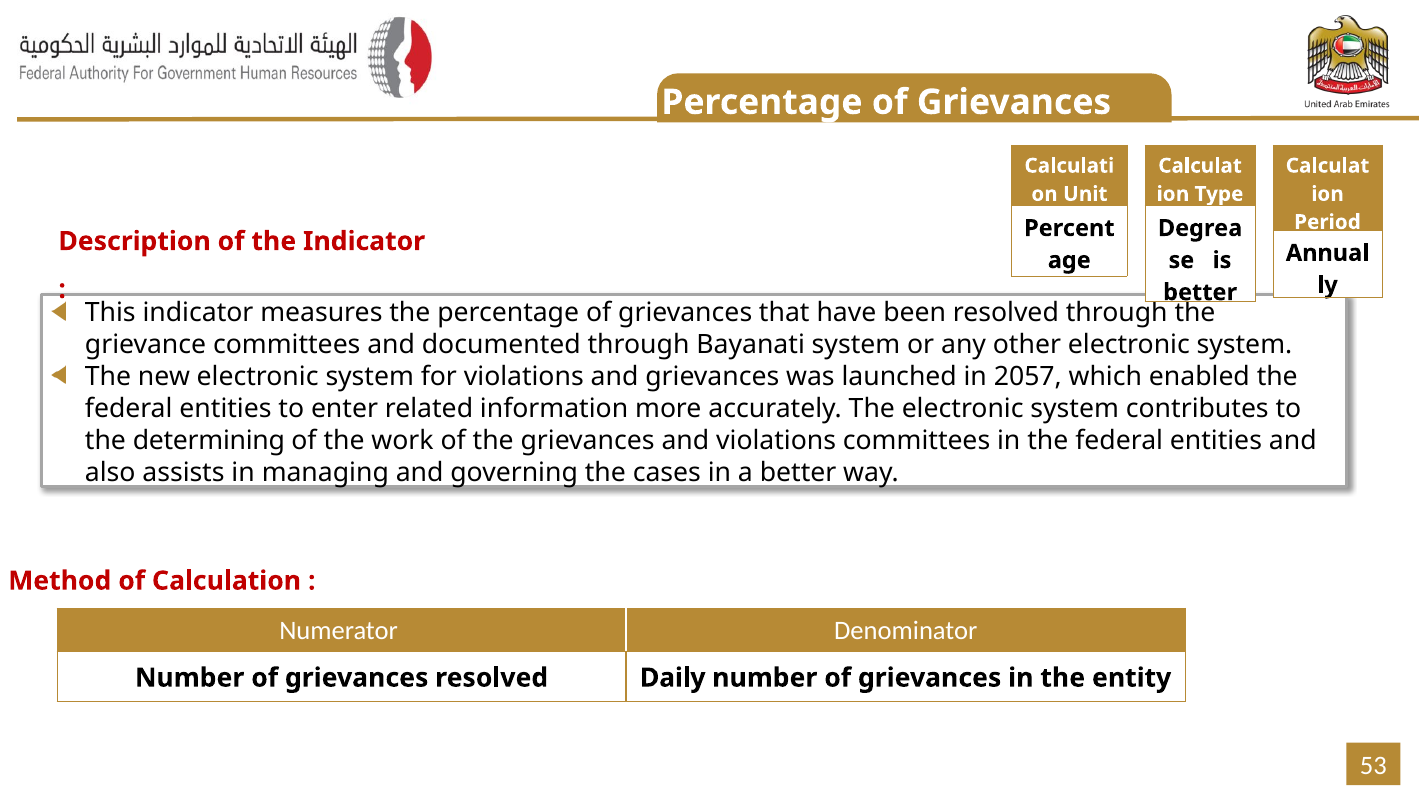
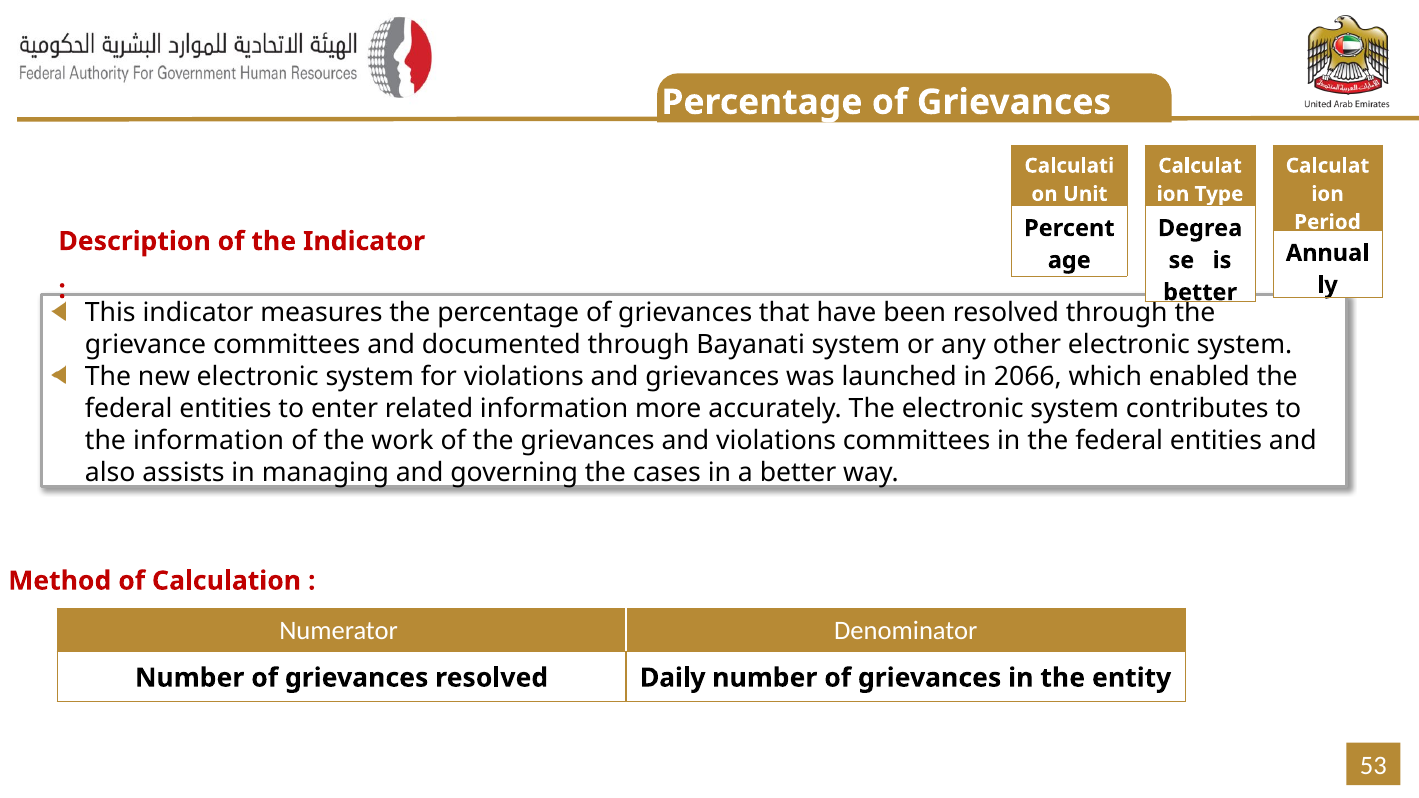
2057: 2057 -> 2066
the determining: determining -> information
